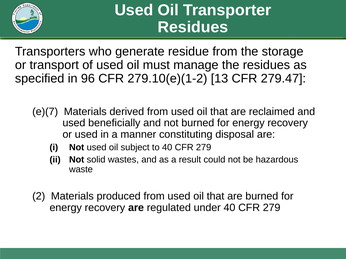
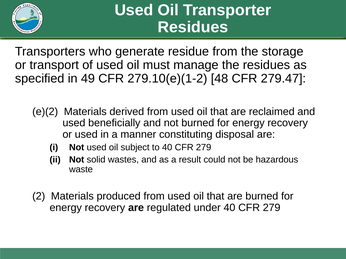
96: 96 -> 49
13: 13 -> 48
e)(7: e)(7 -> e)(2
